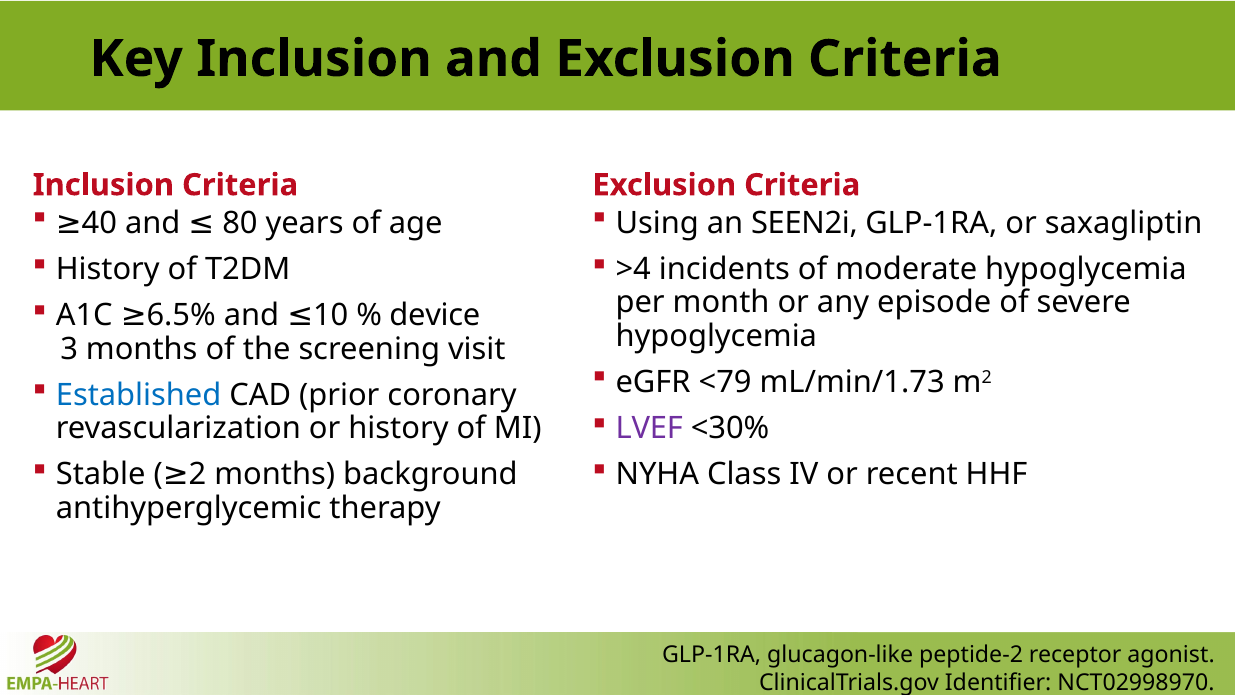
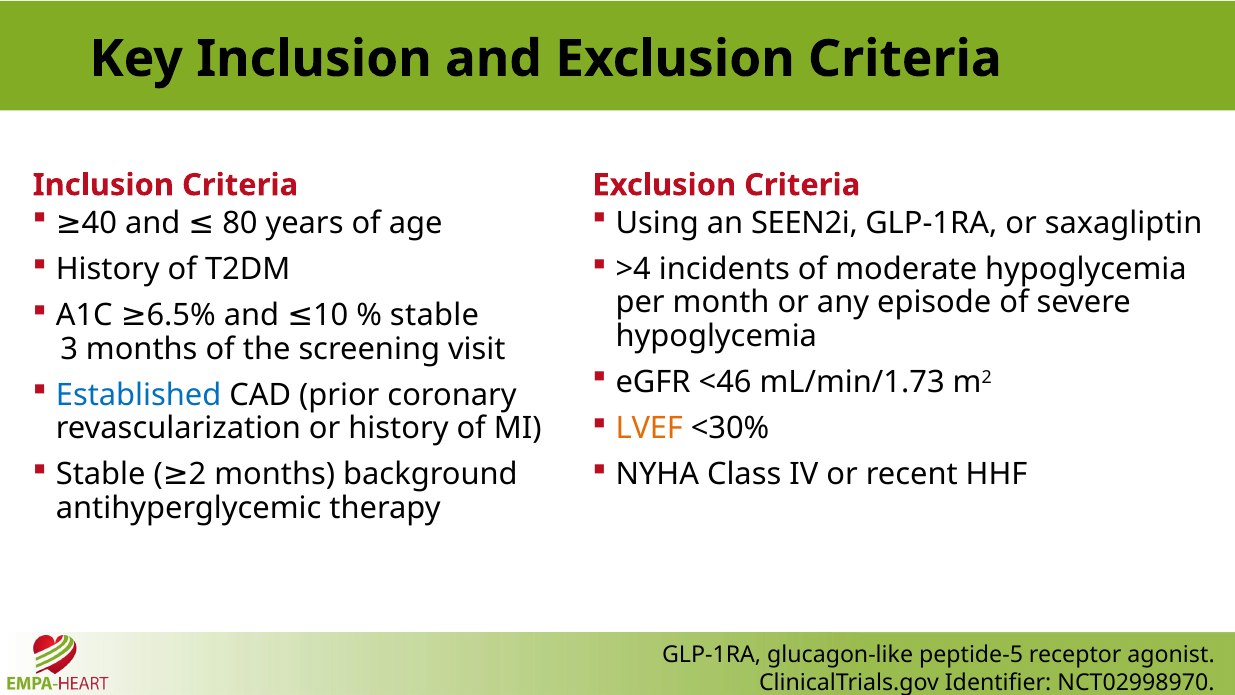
device at (435, 315): device -> stable
<79: <79 -> <46
LVEF colour: purple -> orange
peptide-2: peptide-2 -> peptide-5
